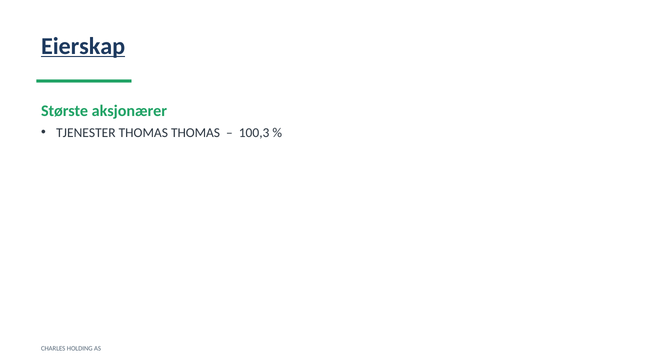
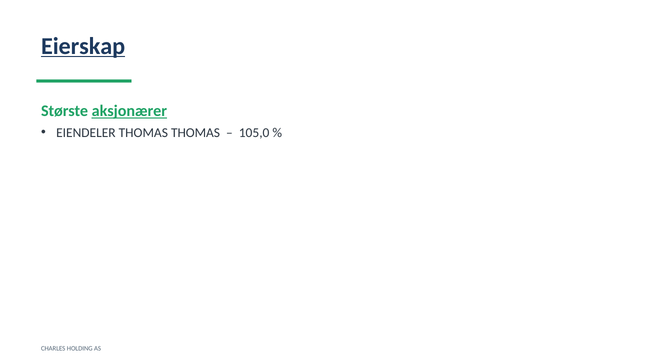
aksjonærer underline: none -> present
TJENESTER: TJENESTER -> EIENDELER
100,3: 100,3 -> 105,0
